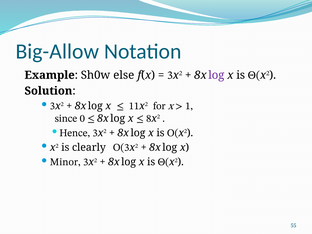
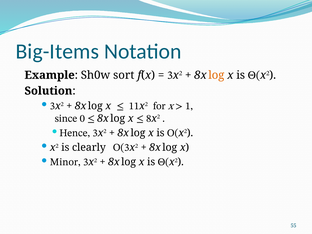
Big-Allow: Big-Allow -> Big-Items
else: else -> sort
log at (216, 75) colour: purple -> orange
